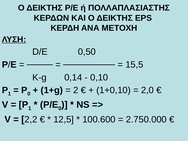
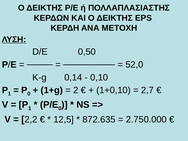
15,5: 15,5 -> 52,0
2,0: 2,0 -> 2,7
100.600: 100.600 -> 872.635
